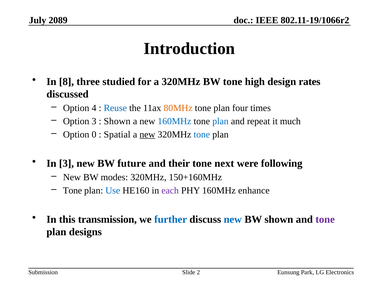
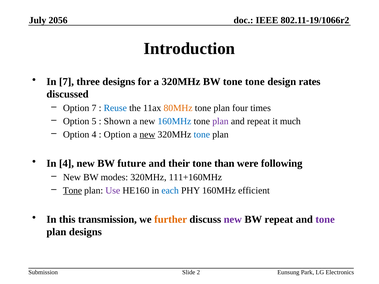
2089: 2089 -> 2056
In 8: 8 -> 7
three studied: studied -> designs
tone high: high -> tone
Option 4: 4 -> 7
Option 3: 3 -> 5
plan at (220, 121) colour: blue -> purple
Option 0: 0 -> 4
Spatial at (117, 135): Spatial -> Option
In 3: 3 -> 4
next: next -> than
150+160MHz: 150+160MHz -> 111+160MHz
Tone at (72, 191) underline: none -> present
Use colour: blue -> purple
each colour: purple -> blue
enhance: enhance -> efficient
further colour: blue -> orange
new at (233, 220) colour: blue -> purple
BW shown: shown -> repeat
